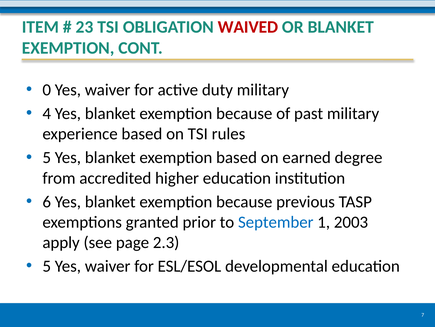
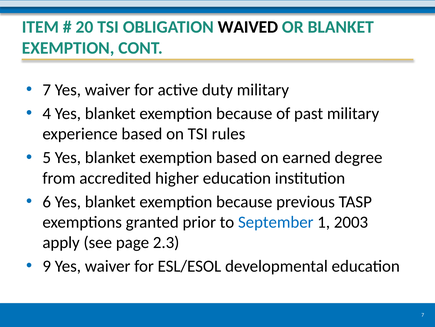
23: 23 -> 20
WAIVED colour: red -> black
0 at (47, 90): 0 -> 7
5 at (47, 266): 5 -> 9
